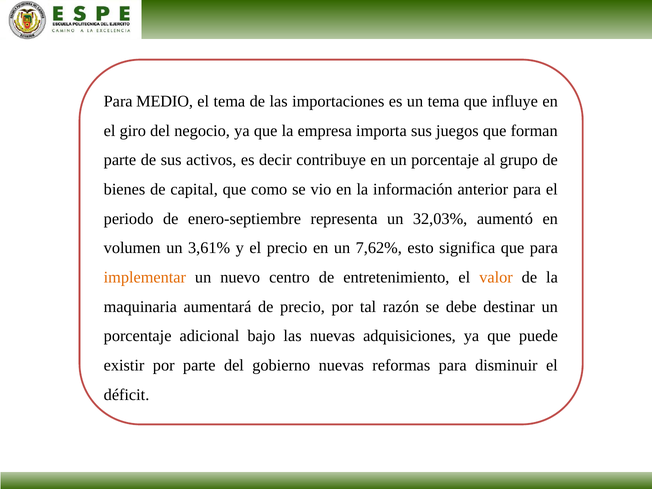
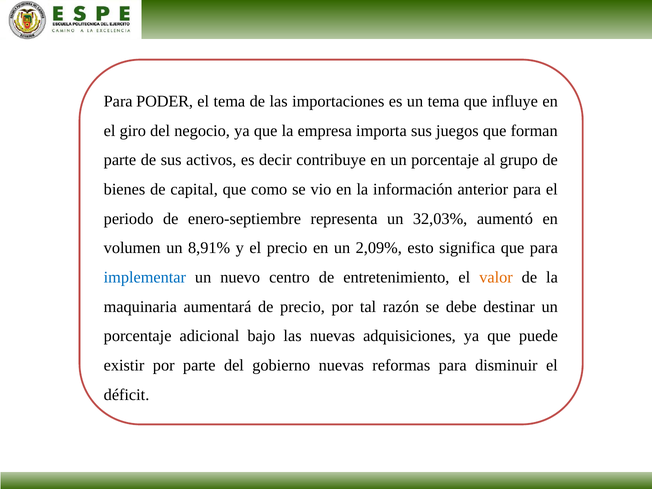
MEDIO: MEDIO -> PODER
3,61%: 3,61% -> 8,91%
7,62%: 7,62% -> 2,09%
implementar colour: orange -> blue
